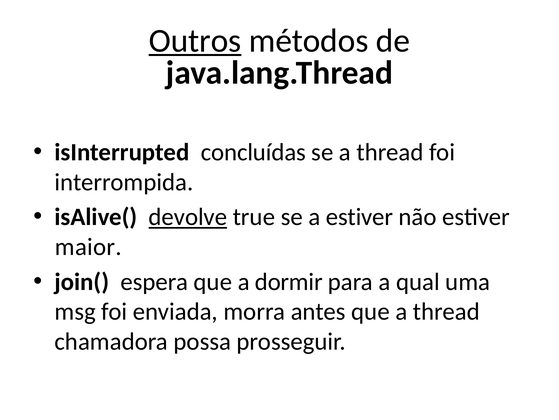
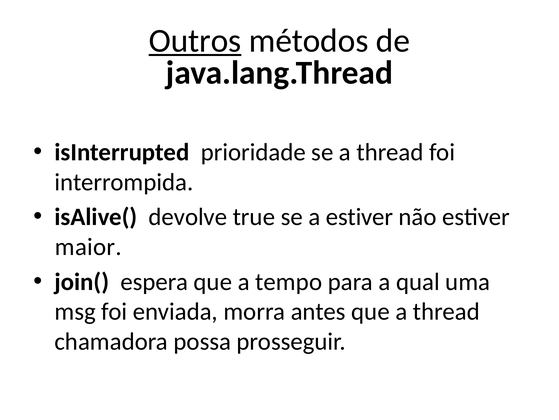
concluídas: concluídas -> prioridade
devolve underline: present -> none
dormir: dormir -> tempo
